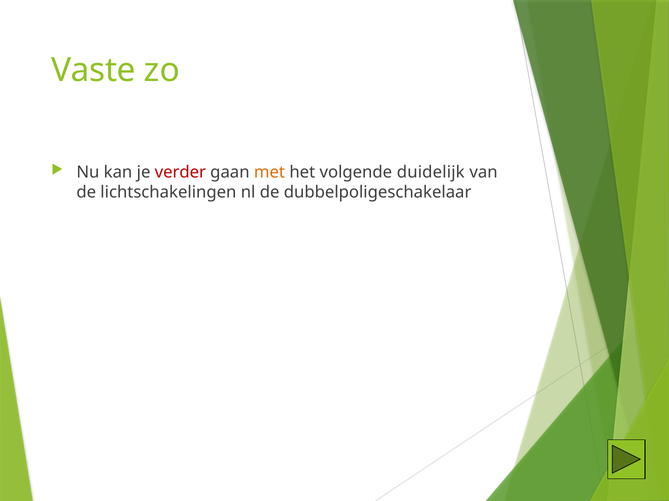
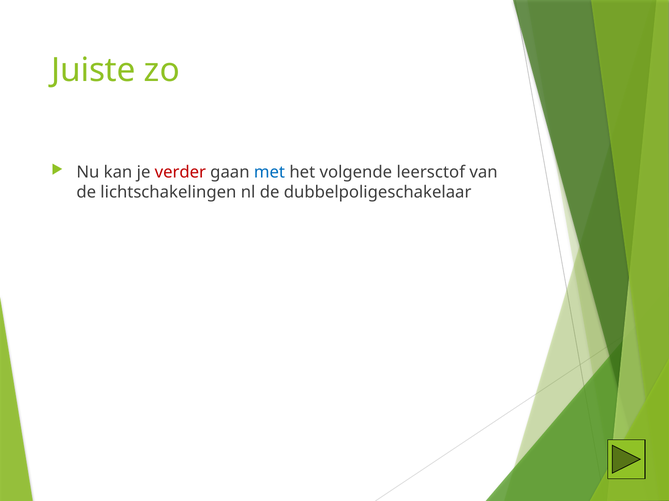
Vaste: Vaste -> Juiste
met colour: orange -> blue
duidelijk: duidelijk -> leersctof
